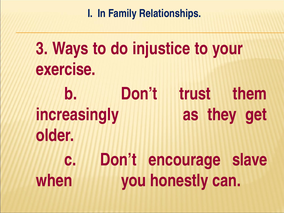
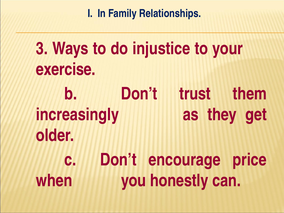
slave: slave -> price
